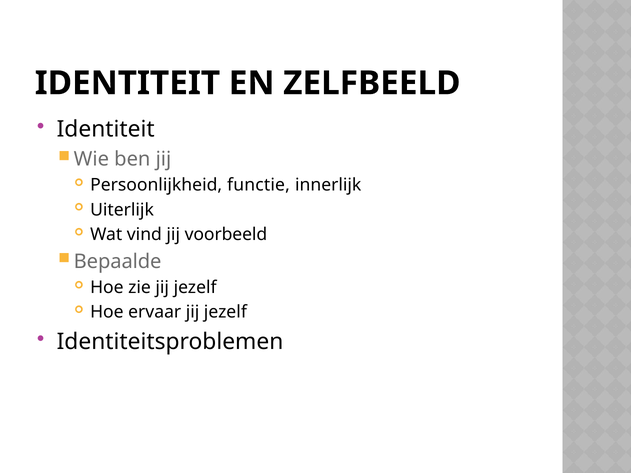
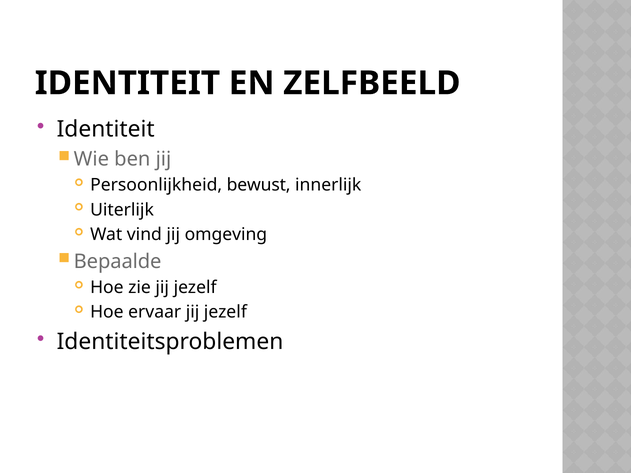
functie: functie -> bewust
voorbeeld: voorbeeld -> omgeving
